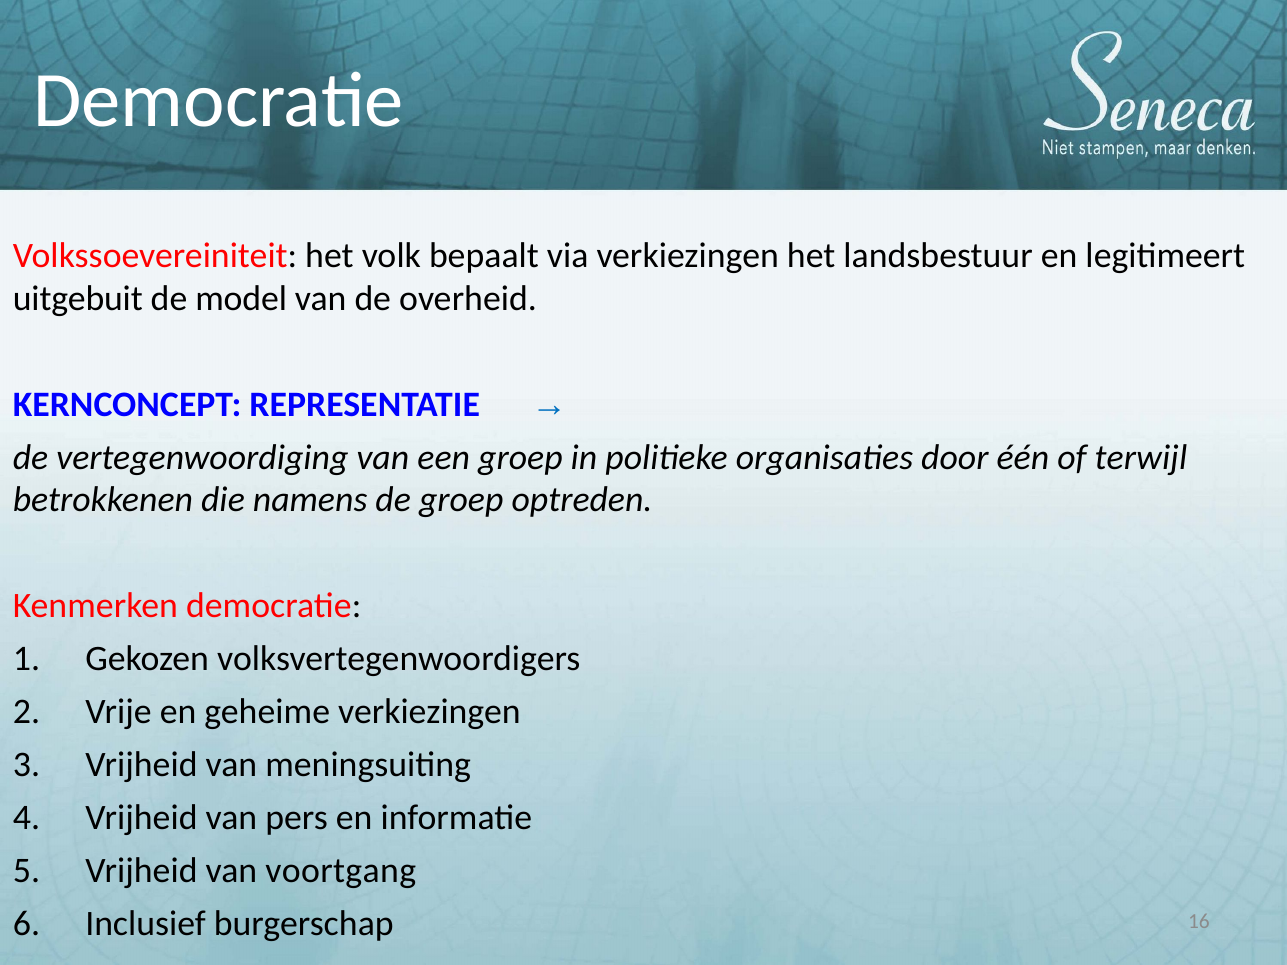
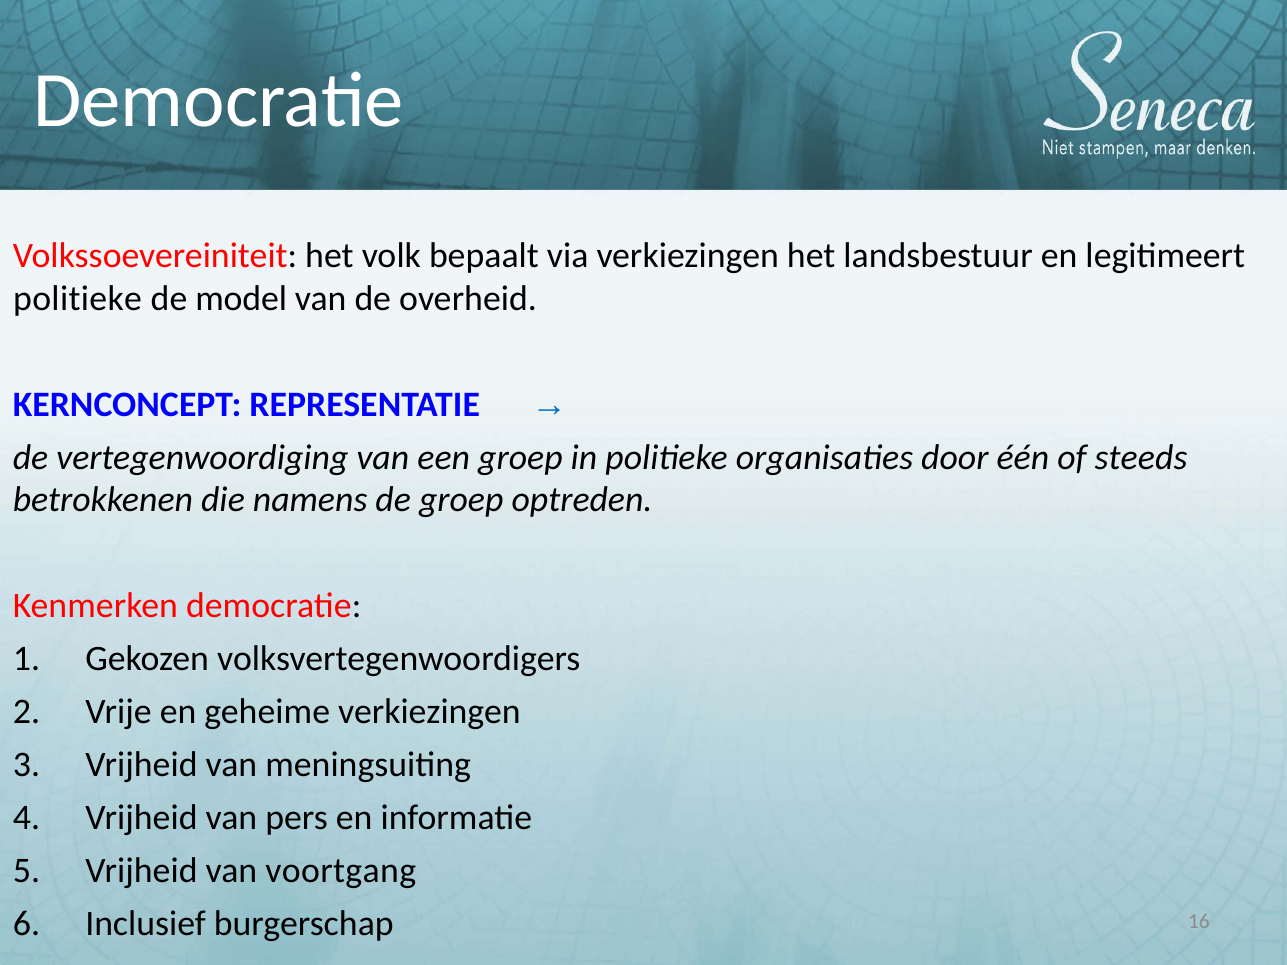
uitgebuit at (78, 299): uitgebuit -> politieke
terwijl: terwijl -> steeds
